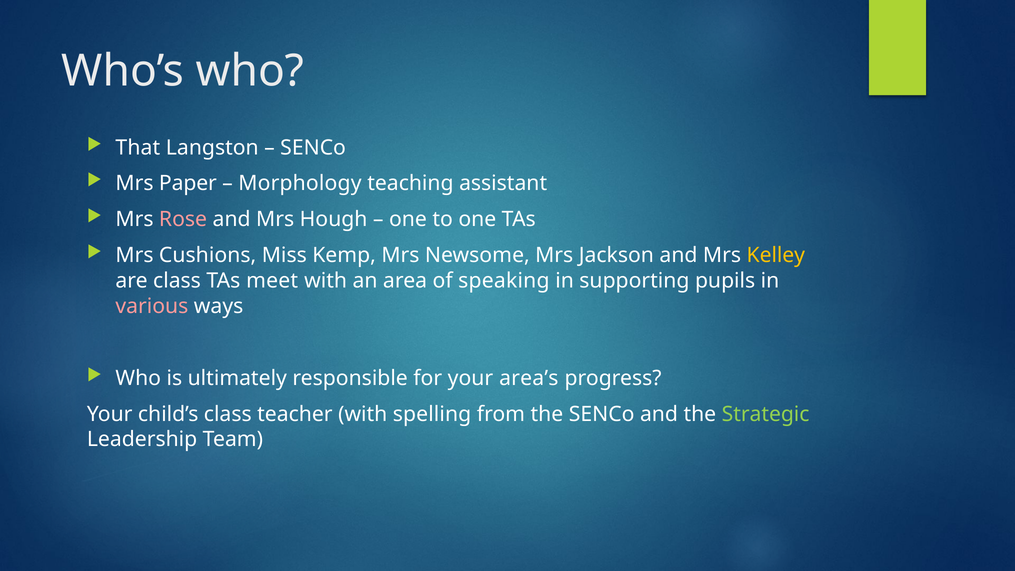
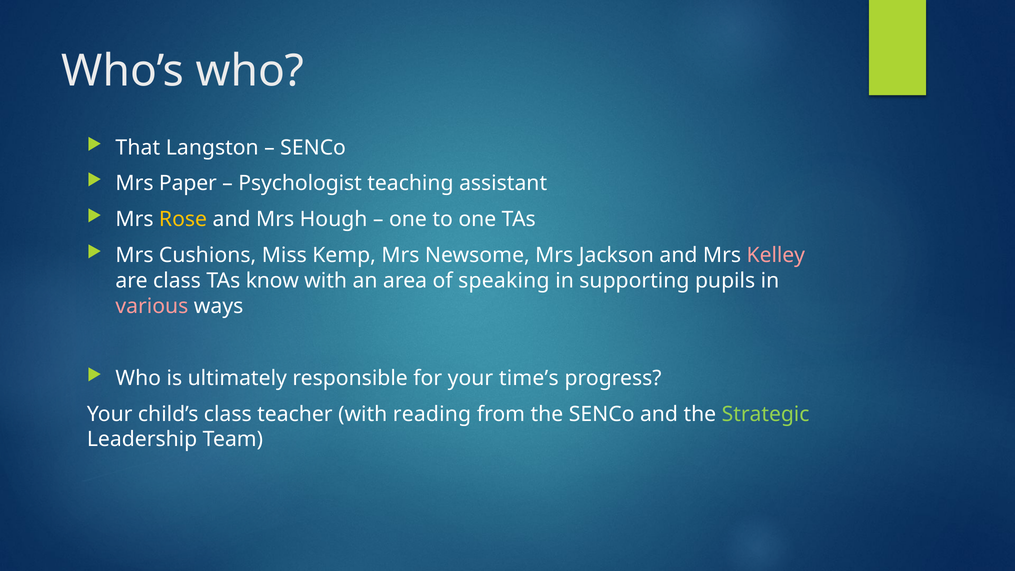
Morphology: Morphology -> Psychologist
Rose colour: pink -> yellow
Kelley colour: yellow -> pink
meet: meet -> know
area’s: area’s -> time’s
spelling: spelling -> reading
